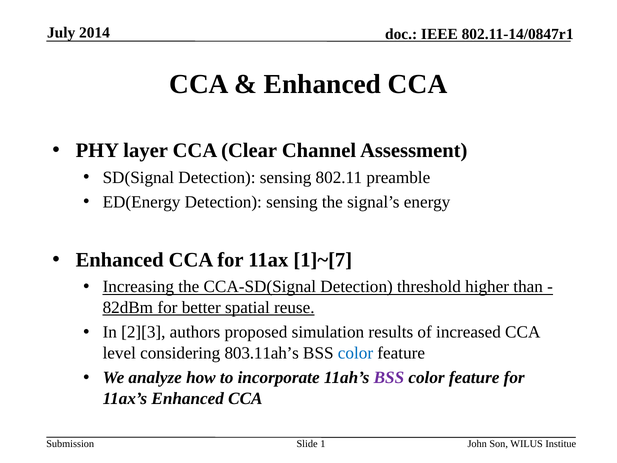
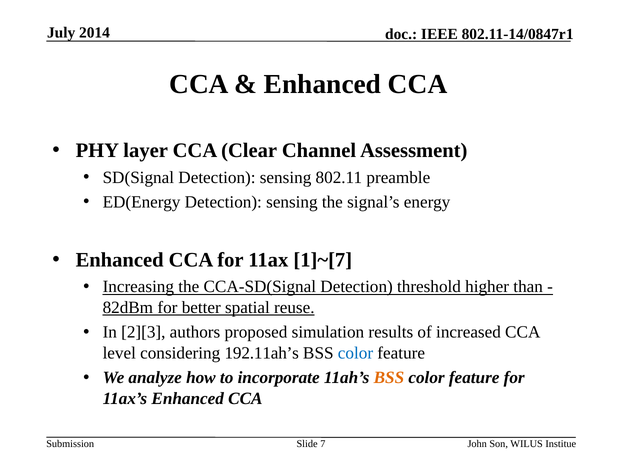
803.11ah’s: 803.11ah’s -> 192.11ah’s
BSS at (389, 378) colour: purple -> orange
1: 1 -> 7
